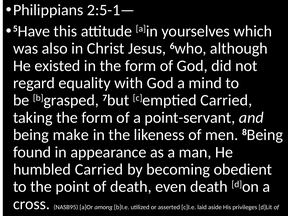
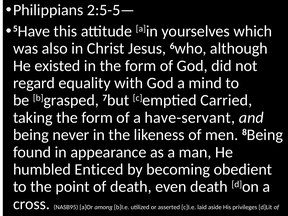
2:5-1—: 2:5-1— -> 2:5-5—
point-servant: point-servant -> have-servant
make: make -> never
humbled Carried: Carried -> Enticed
